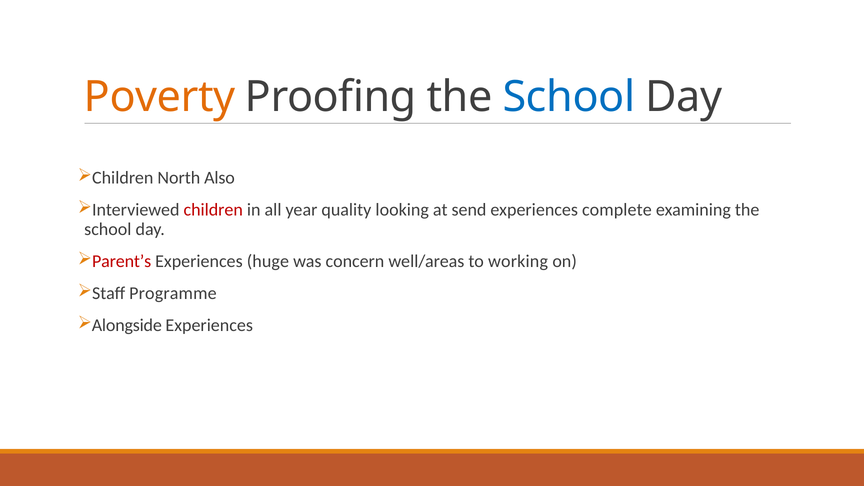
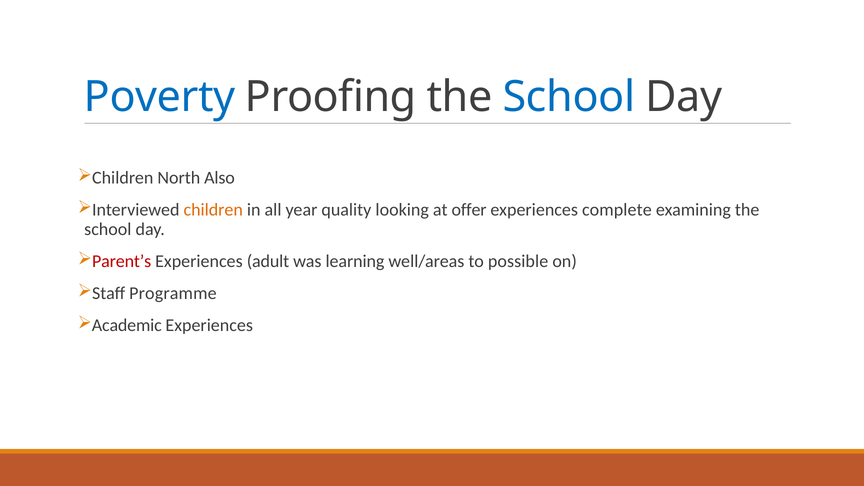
Poverty colour: orange -> blue
children at (213, 210) colour: red -> orange
send: send -> offer
huge: huge -> adult
concern: concern -> learning
working: working -> possible
Alongside: Alongside -> Academic
